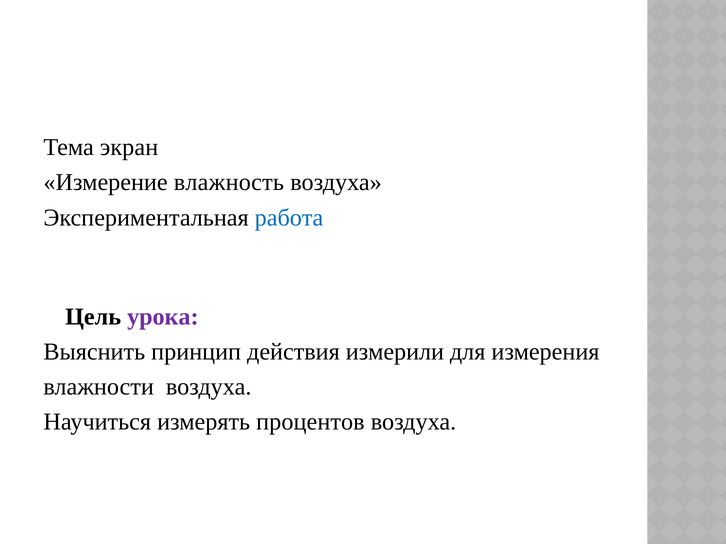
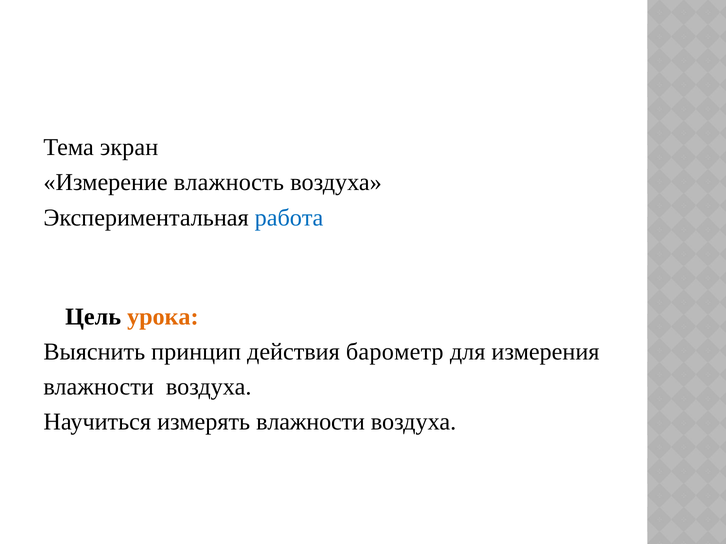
урока colour: purple -> orange
измерили: измерили -> барометр
измерять процентов: процентов -> влажности
